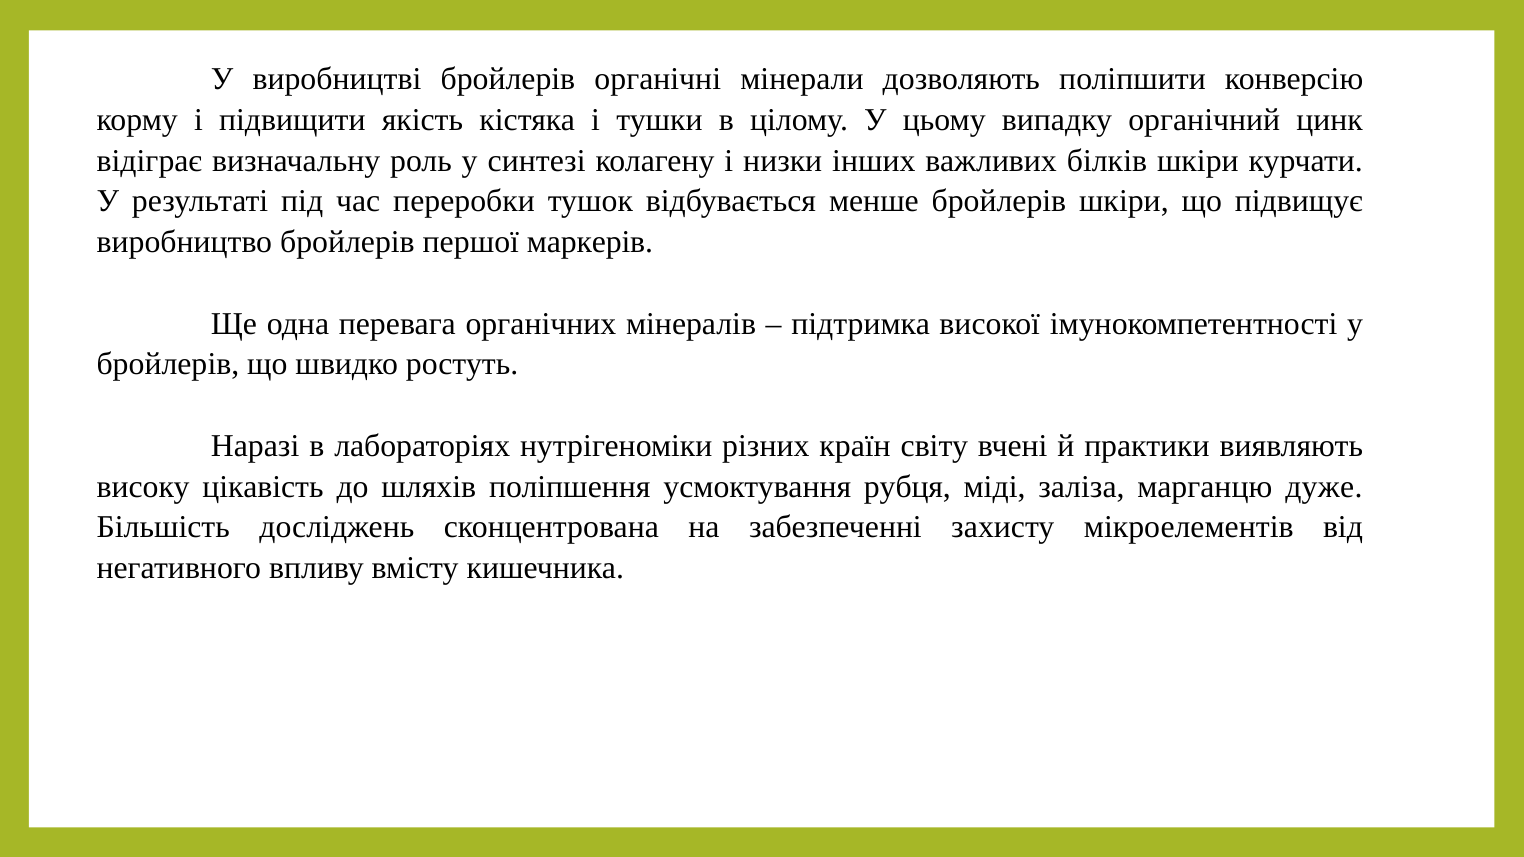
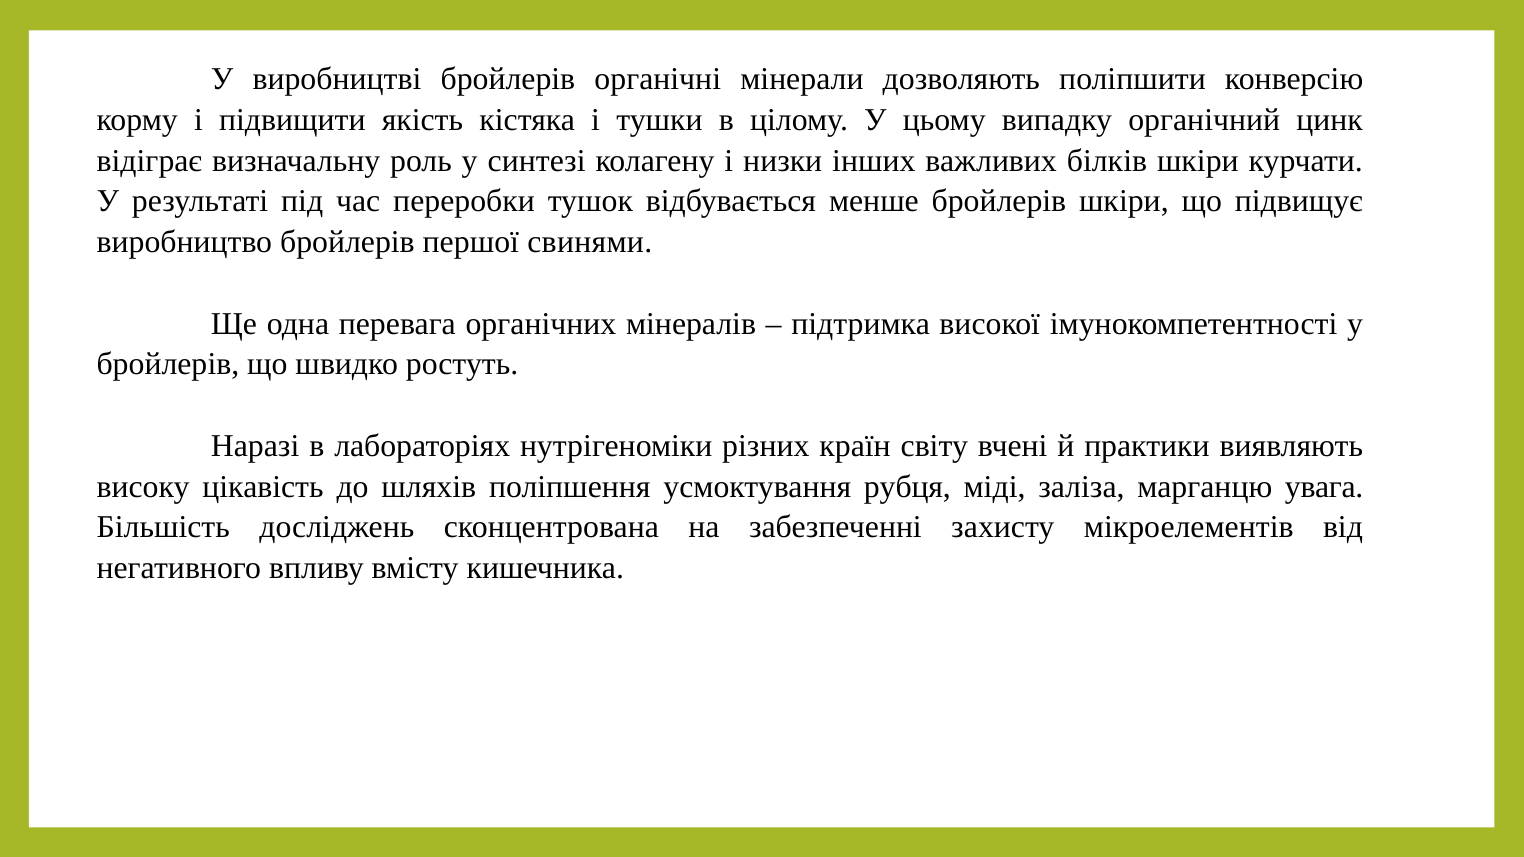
маркерів: маркерів -> свинями
дуже: дуже -> увага
